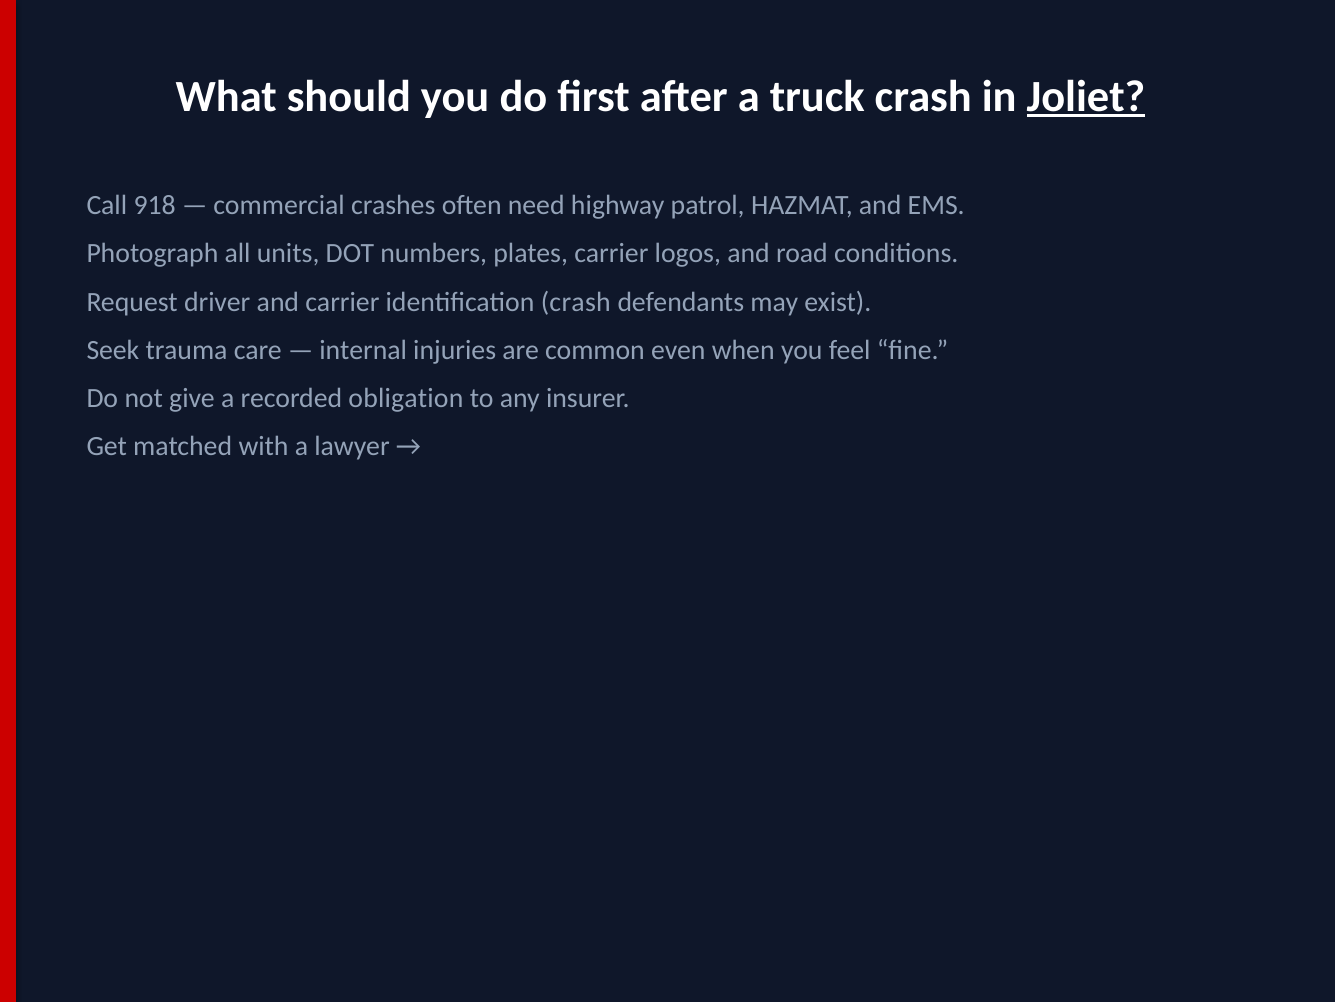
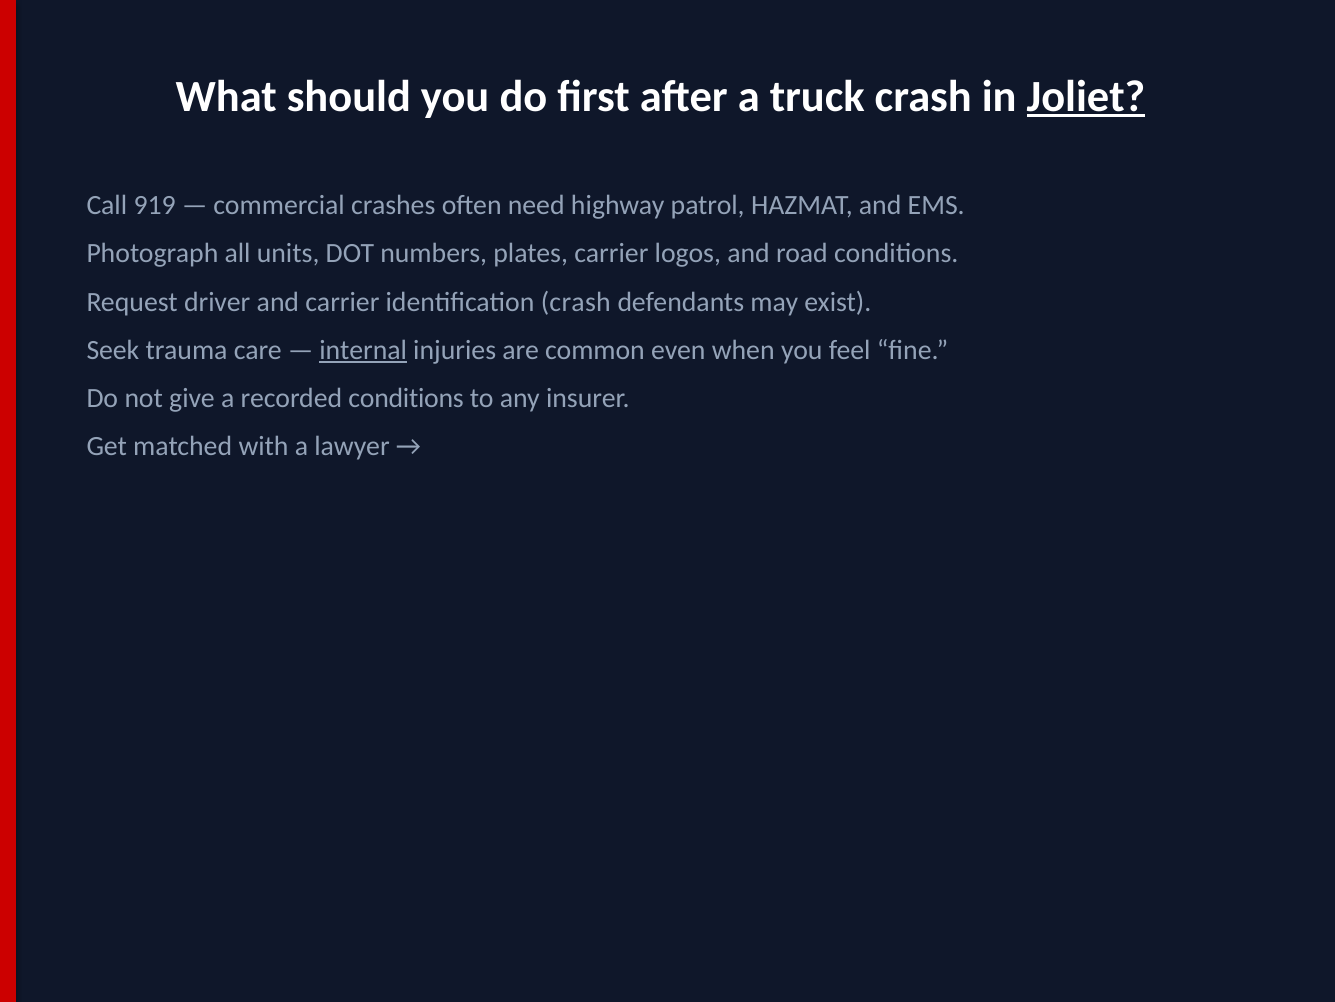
918: 918 -> 919
internal underline: none -> present
recorded obligation: obligation -> conditions
